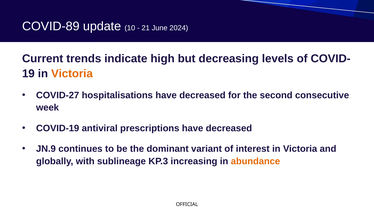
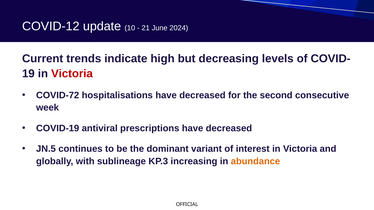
COVID-89: COVID-89 -> COVID-12
Victoria at (72, 74) colour: orange -> red
COVID-27: COVID-27 -> COVID-72
JN.9: JN.9 -> JN.5
